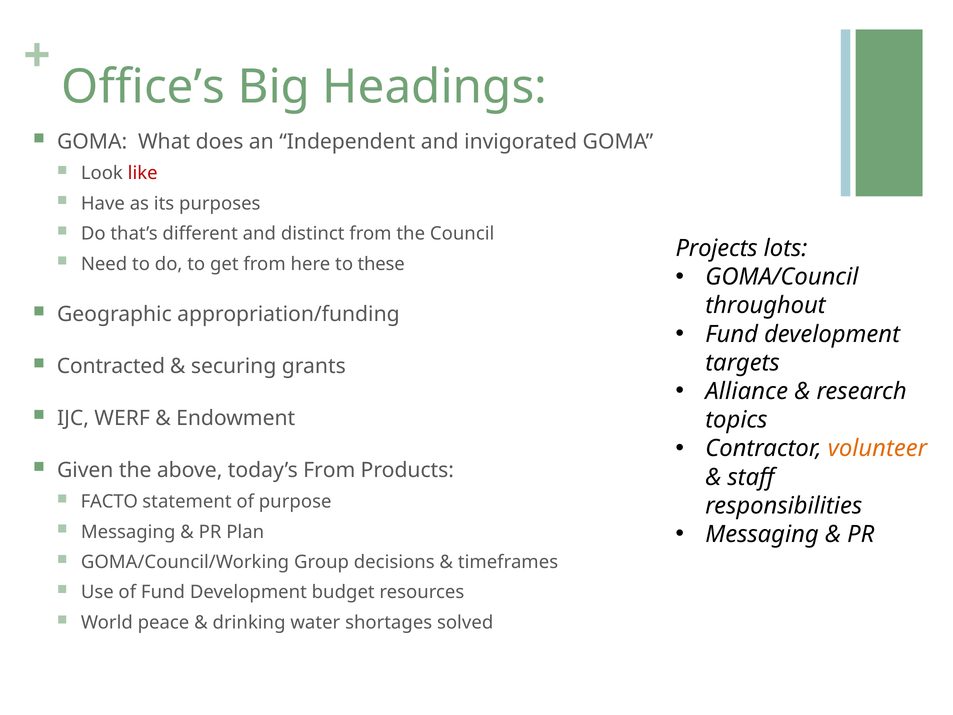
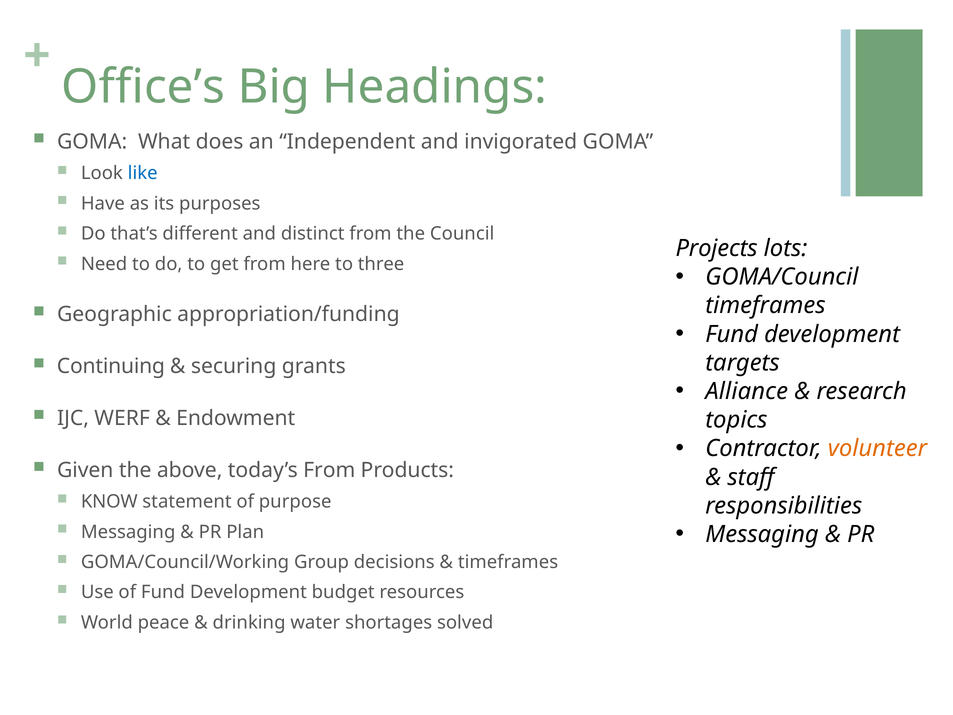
like colour: red -> blue
these: these -> three
throughout at (765, 305): throughout -> timeframes
Contracted: Contracted -> Continuing
FACTO: FACTO -> KNOW
